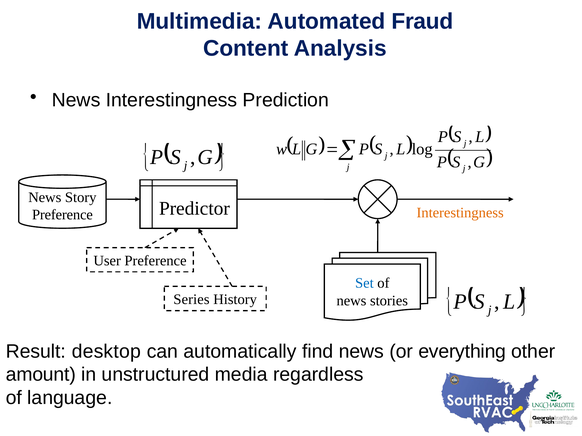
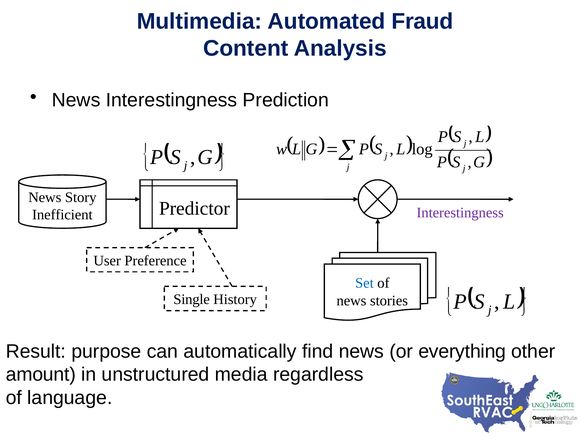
Interestingness at (460, 213) colour: orange -> purple
Preference at (62, 215): Preference -> Inefficient
Series: Series -> Single
desktop: desktop -> purpose
